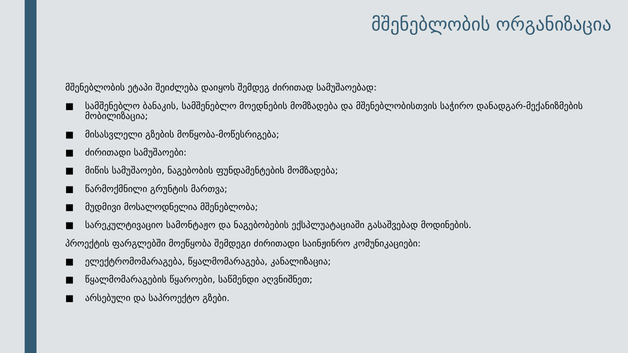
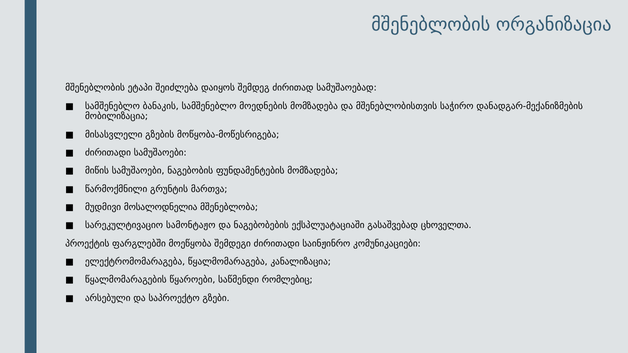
მოდინების: მოდინების -> ცხოველთა
აღვნიშნეთ: აღვნიშნეთ -> რომლებიც
